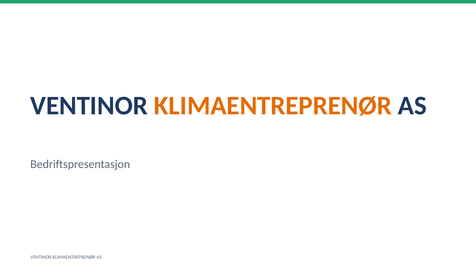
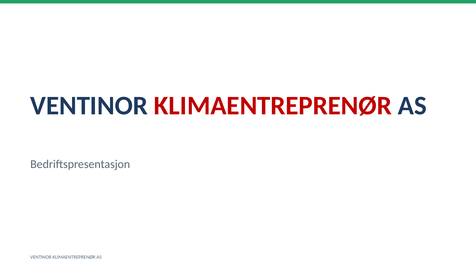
KLIMAENTREPRENØR at (273, 106) colour: orange -> red
